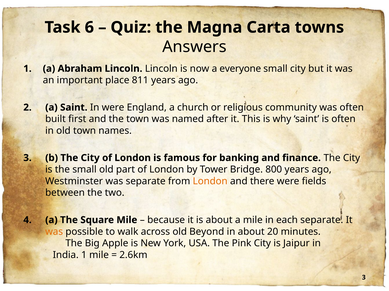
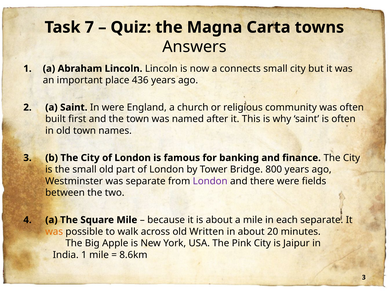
6: 6 -> 7
everyone: everyone -> connects
811: 811 -> 436
London at (210, 182) colour: orange -> purple
Beyond: Beyond -> Written
2.6km: 2.6km -> 8.6km
